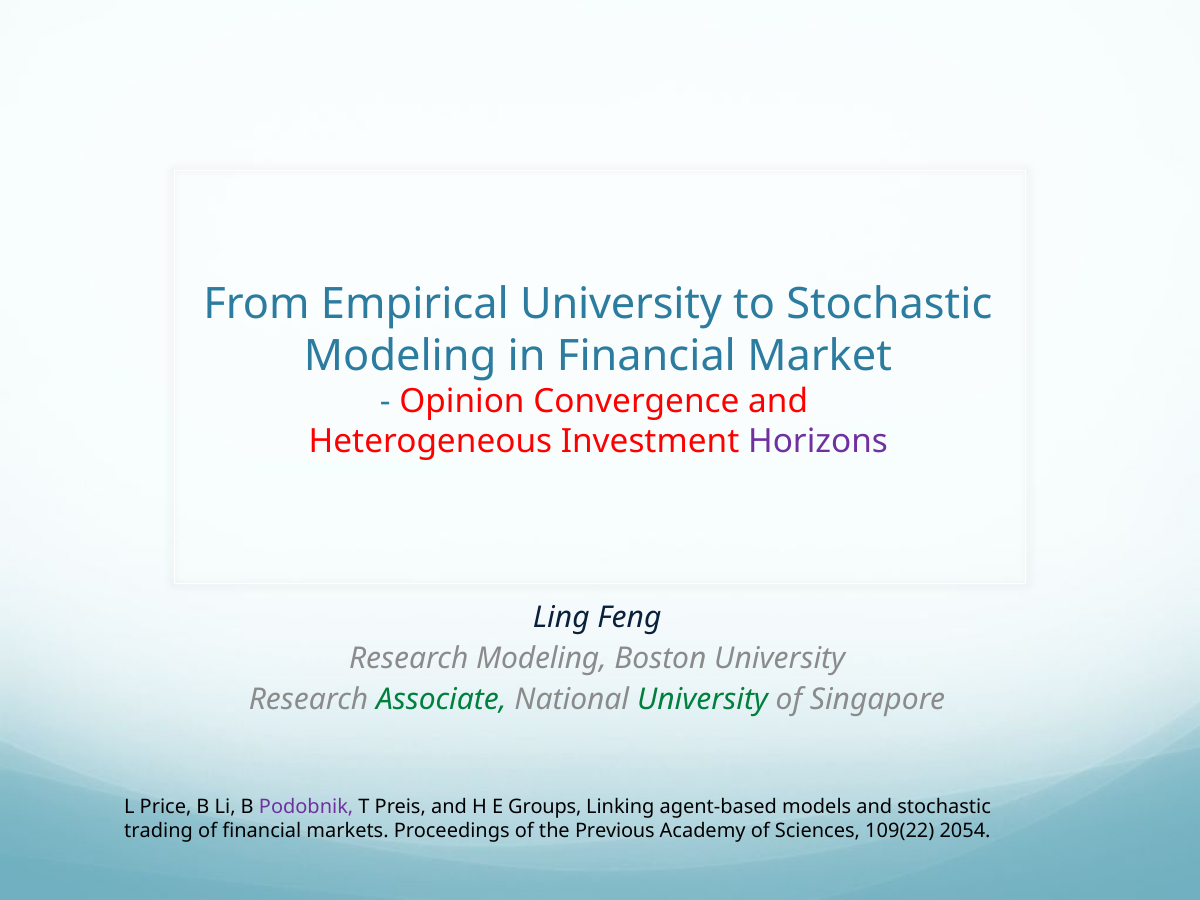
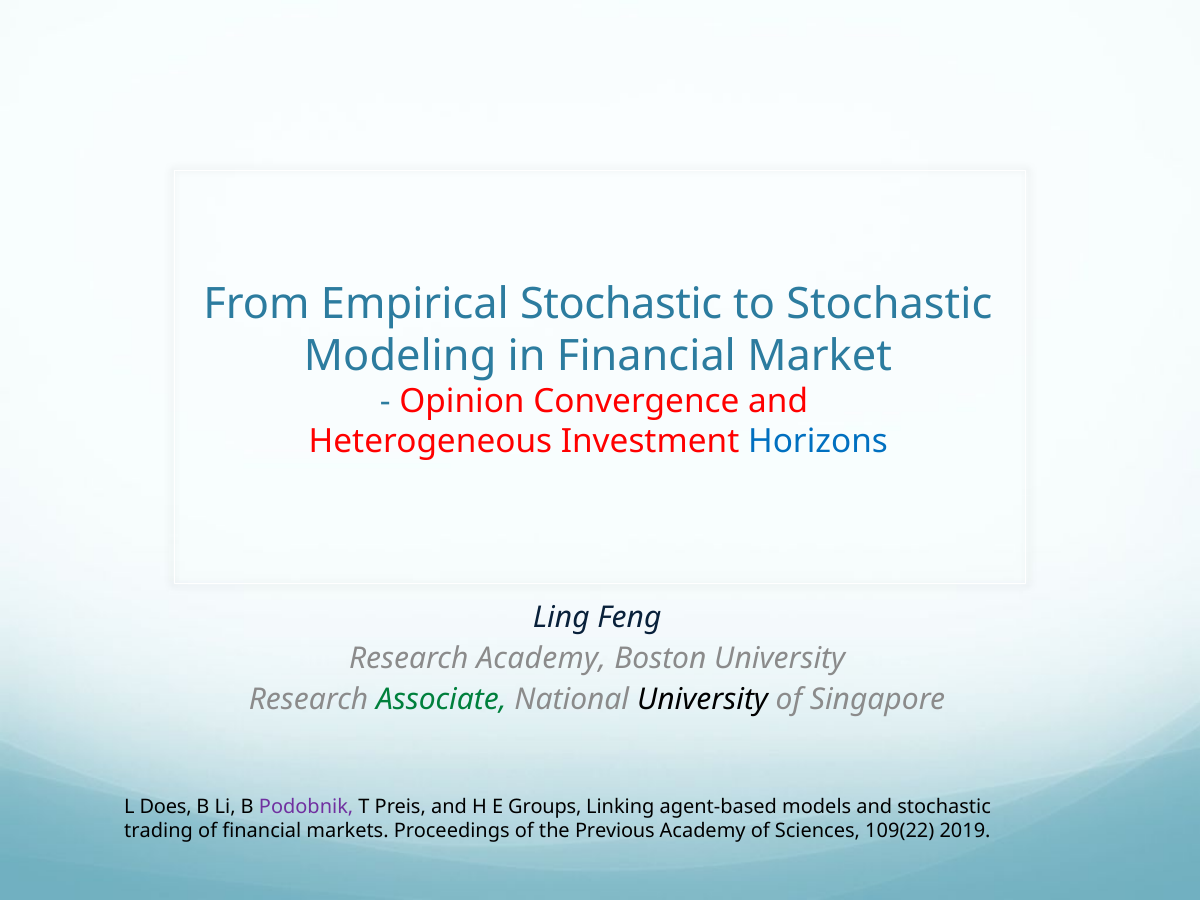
Empirical University: University -> Stochastic
Horizons colour: purple -> blue
Research Modeling: Modeling -> Academy
University at (703, 700) colour: green -> black
Price: Price -> Does
2054: 2054 -> 2019
